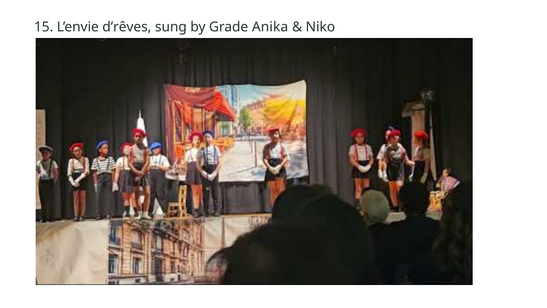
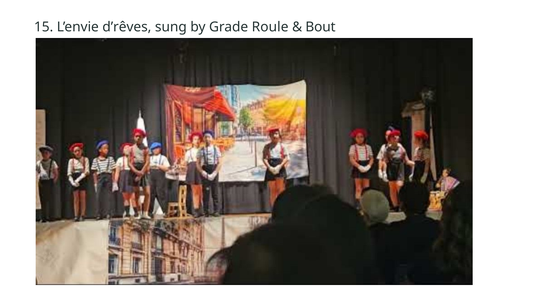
Anika: Anika -> Roule
Niko: Niko -> Bout
